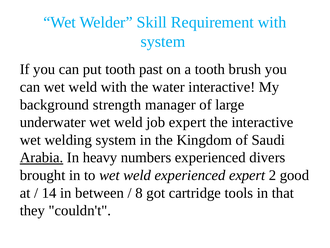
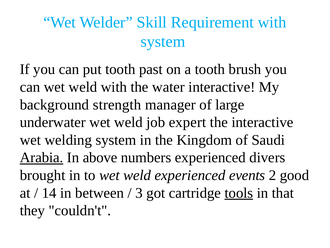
heavy: heavy -> above
experienced expert: expert -> events
8: 8 -> 3
tools underline: none -> present
